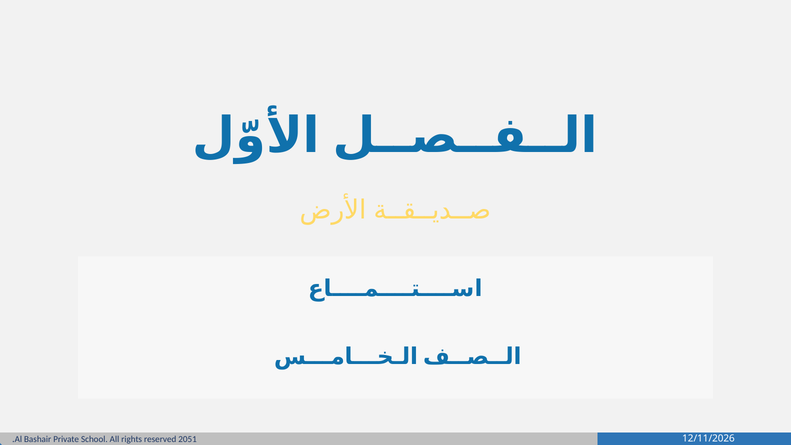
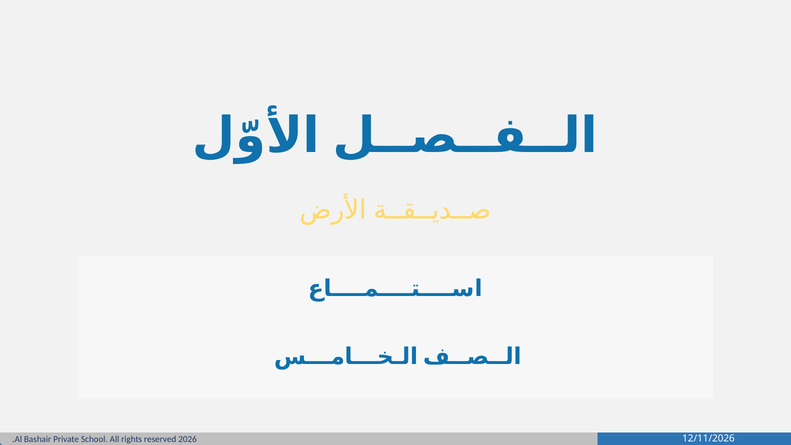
2051: 2051 -> 2026
